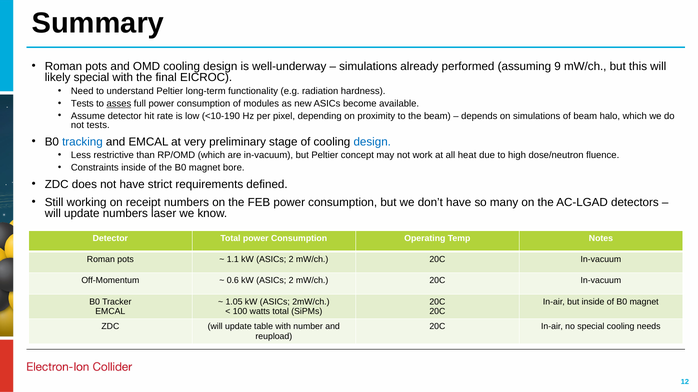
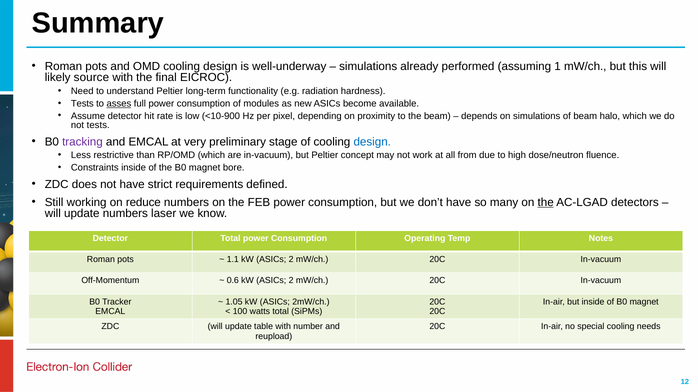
9: 9 -> 1
likely special: special -> source
<10-190: <10-190 -> <10-900
tracking colour: blue -> purple
heat: heat -> from
receipt: receipt -> reduce
the at (546, 203) underline: none -> present
